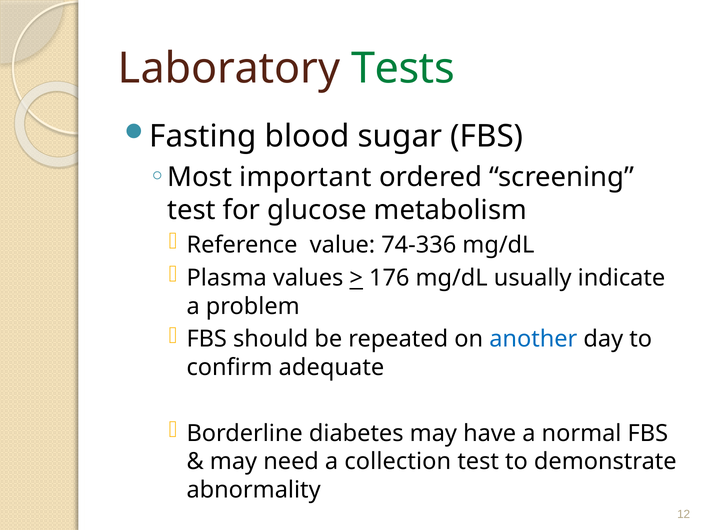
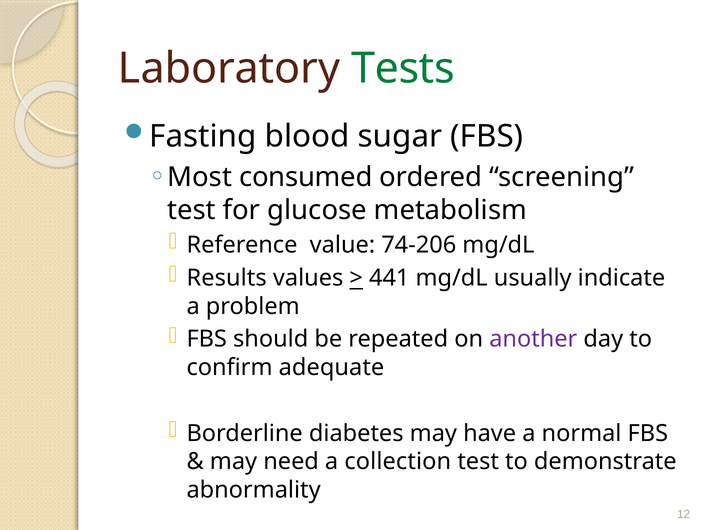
important: important -> consumed
74-336: 74-336 -> 74-206
Plasma: Plasma -> Results
176: 176 -> 441
another colour: blue -> purple
